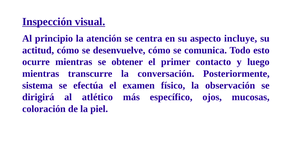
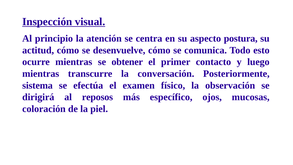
incluye: incluye -> postura
atlético: atlético -> reposos
